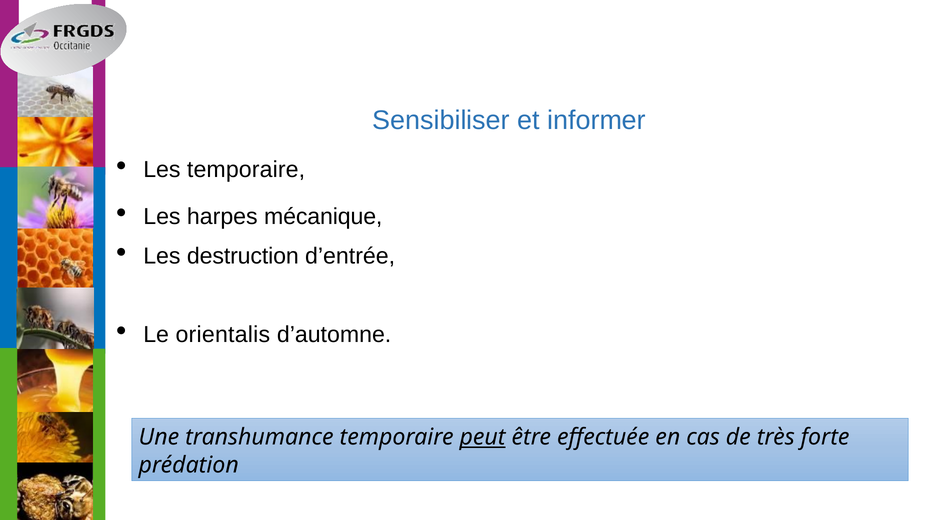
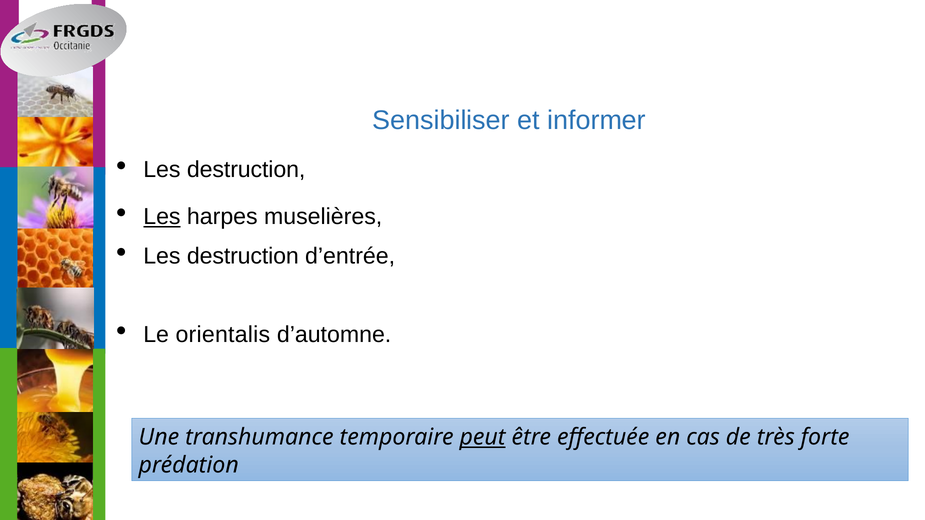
temporaire at (246, 170): temporaire -> destruction
Les at (162, 217) underline: none -> present
mécanique: mécanique -> muselières
